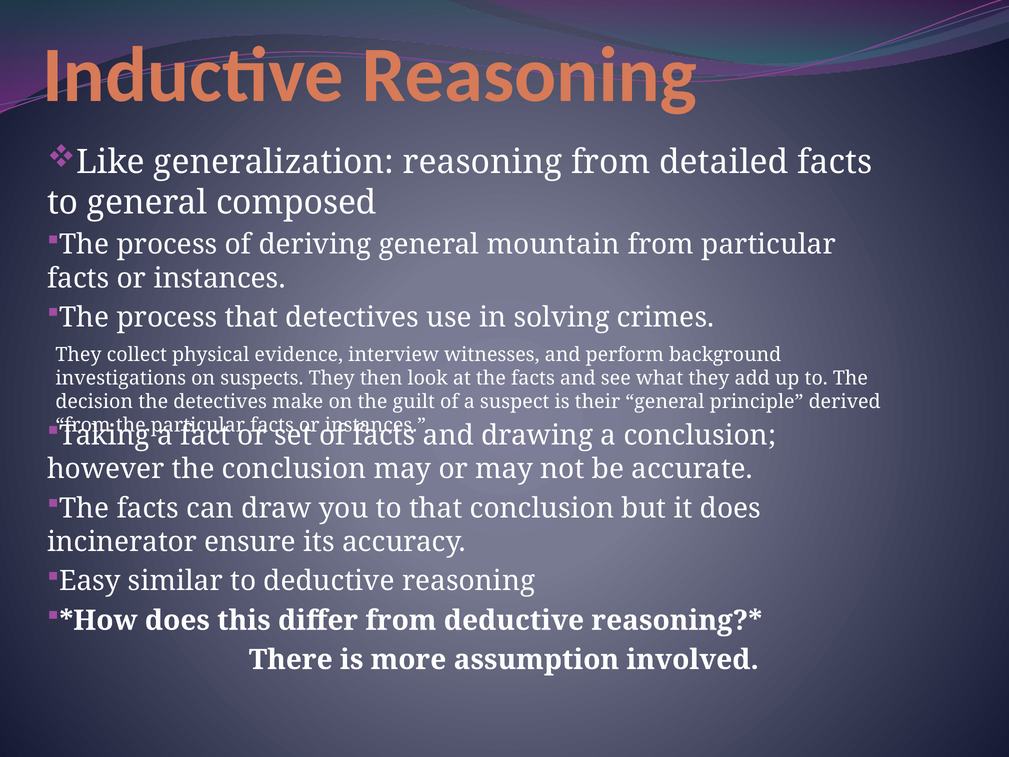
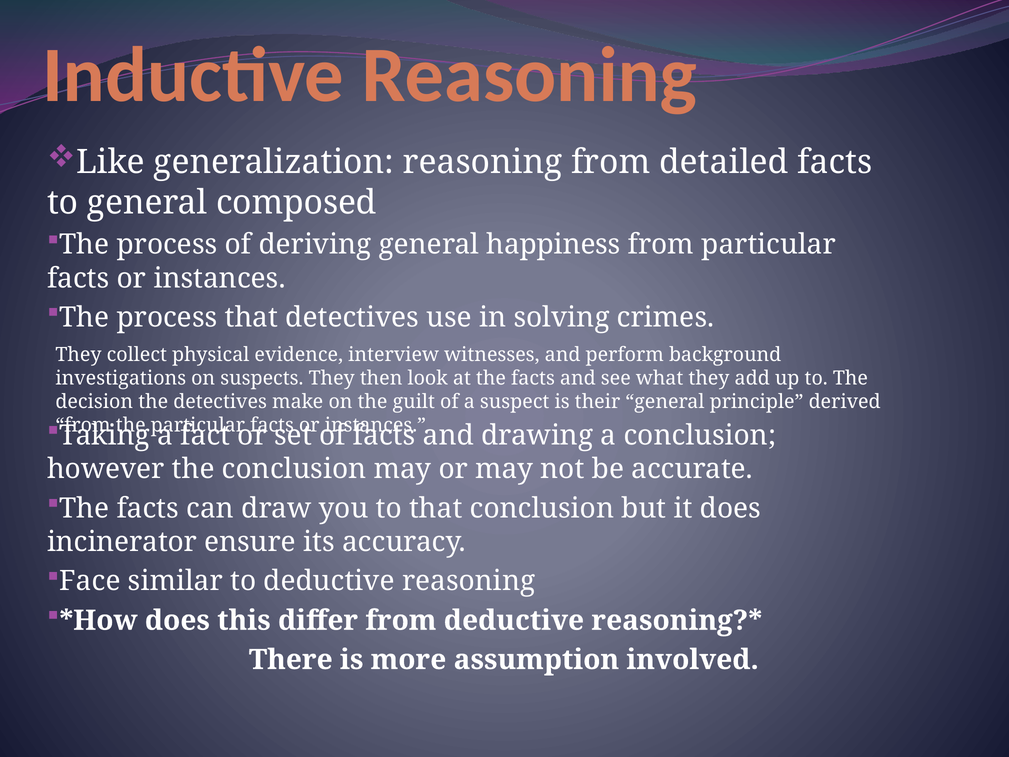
mountain: mountain -> happiness
Easy: Easy -> Face
